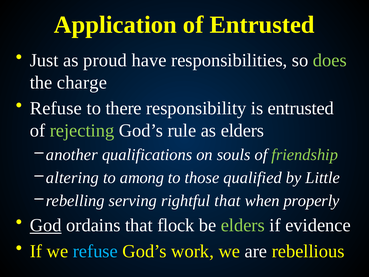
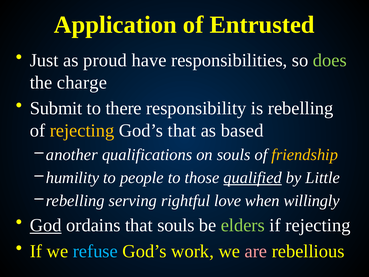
Refuse at (56, 108): Refuse -> Submit
is entrusted: entrusted -> rebelling
rejecting at (82, 130) colour: light green -> yellow
God’s rule: rule -> that
as elders: elders -> based
friendship colour: light green -> yellow
altering: altering -> humility
among: among -> people
qualified underline: none -> present
rightful that: that -> love
properly: properly -> willingly
that flock: flock -> souls
if evidence: evidence -> rejecting
are colour: white -> pink
